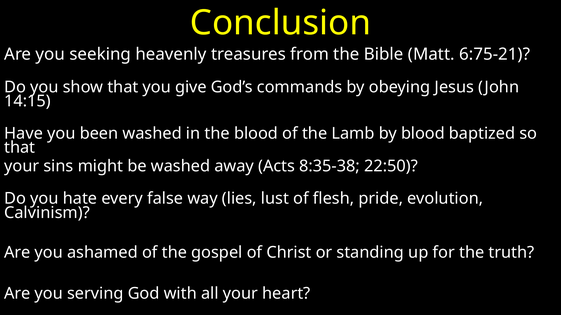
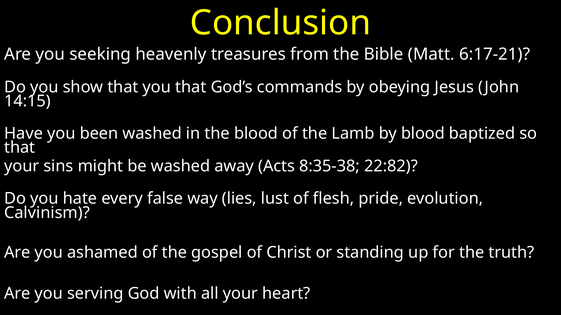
6:75-21: 6:75-21 -> 6:17-21
you give: give -> that
22:50: 22:50 -> 22:82
